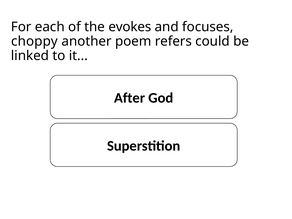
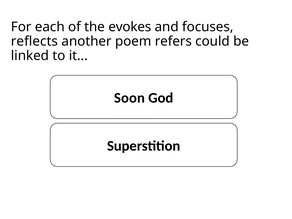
choppy: choppy -> reflects
After: After -> Soon
